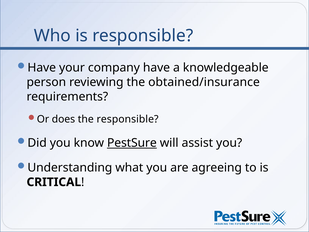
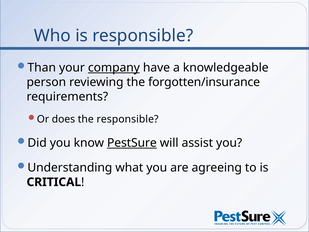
Have at (42, 68): Have -> Than
company underline: none -> present
obtained/insurance: obtained/insurance -> forgotten/insurance
